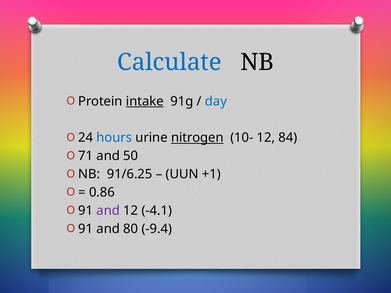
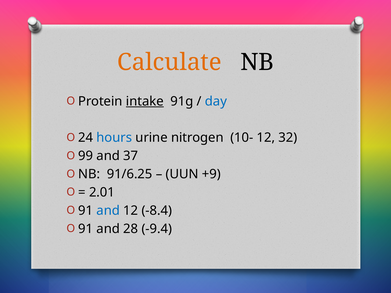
Calculate colour: blue -> orange
nitrogen underline: present -> none
84: 84 -> 32
71: 71 -> 99
50: 50 -> 37
+1: +1 -> +9
0.86: 0.86 -> 2.01
and at (108, 211) colour: purple -> blue
-4.1: -4.1 -> -8.4
80: 80 -> 28
